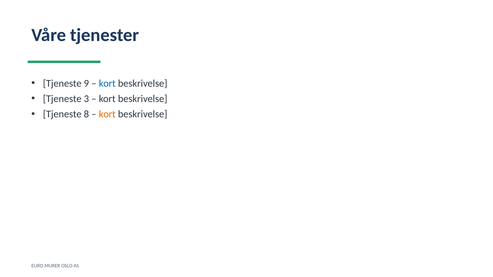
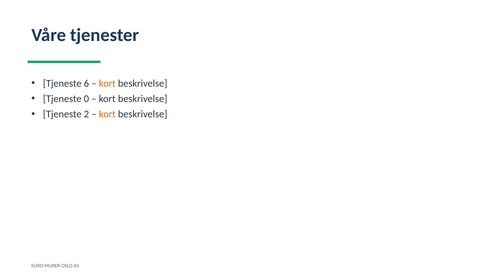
9: 9 -> 6
kort at (107, 83) colour: blue -> orange
3: 3 -> 0
8: 8 -> 2
